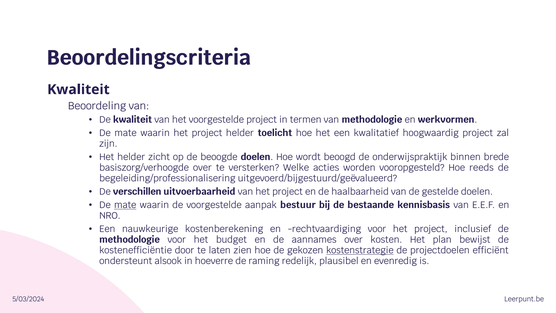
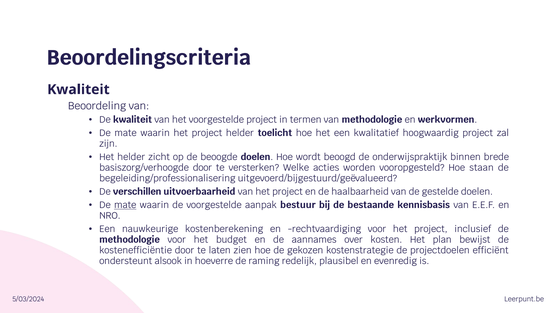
basiszorg/verhoogde over: over -> door
reeds: reeds -> staan
kostenstrategie underline: present -> none
